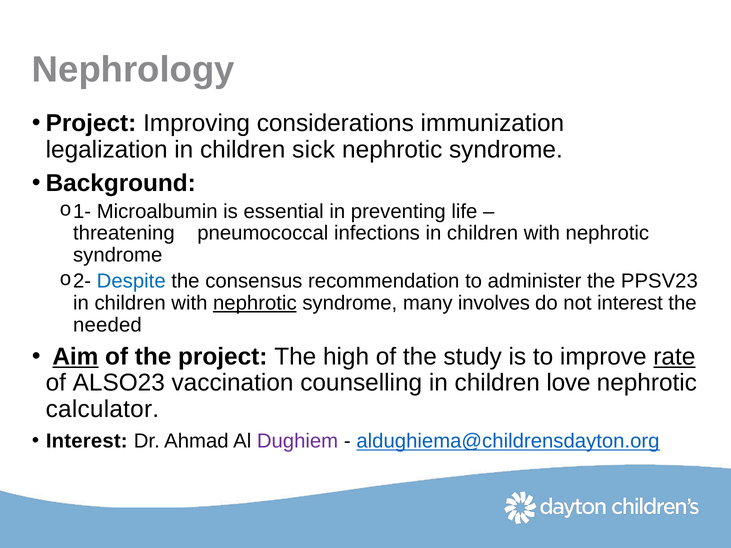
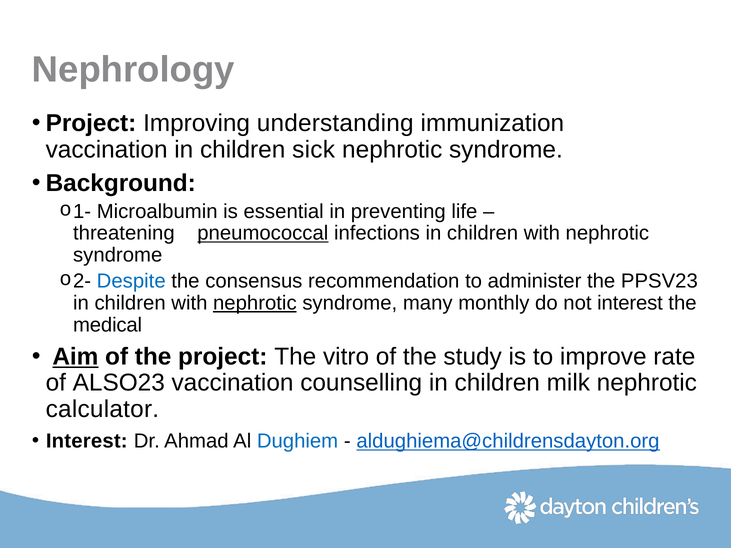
considerations: considerations -> understanding
legalization at (107, 150): legalization -> vaccination
pneumococcal underline: none -> present
involves: involves -> monthly
needed: needed -> medical
high: high -> vitro
rate underline: present -> none
love: love -> milk
Dughiem colour: purple -> blue
